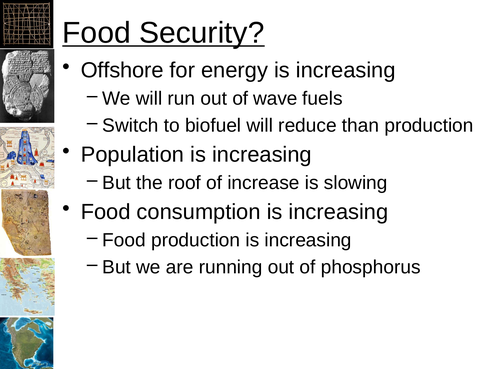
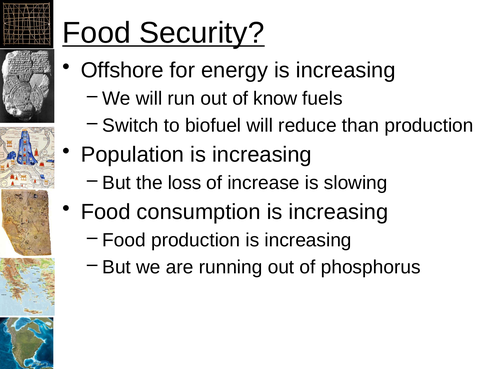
wave: wave -> know
roof: roof -> loss
